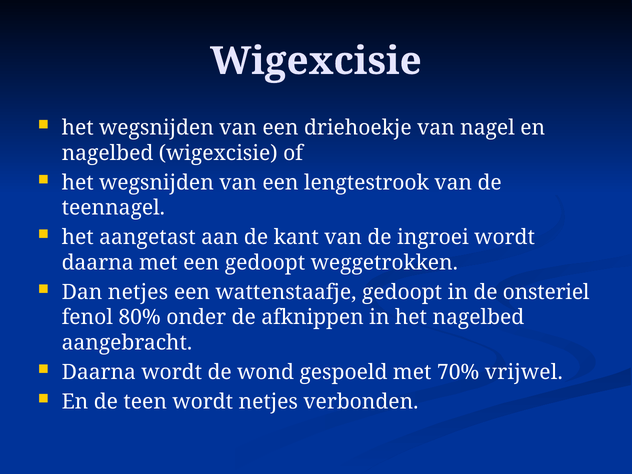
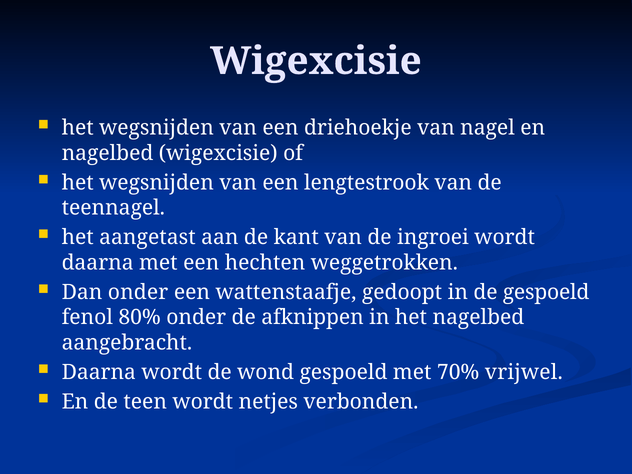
een gedoopt: gedoopt -> hechten
Dan netjes: netjes -> onder
de onsteriel: onsteriel -> gespoeld
